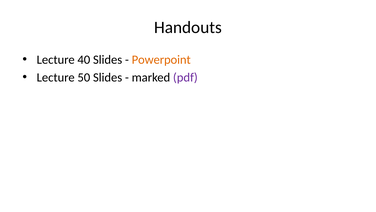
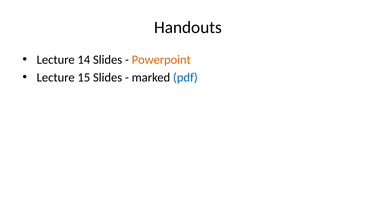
40: 40 -> 14
50: 50 -> 15
pdf colour: purple -> blue
